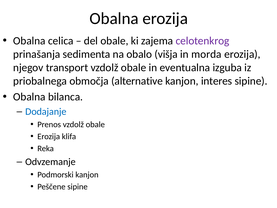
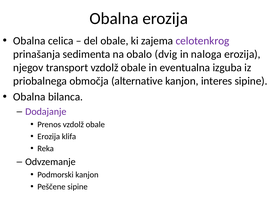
višja: višja -> dvig
morda: morda -> naloga
Dodajanje colour: blue -> purple
